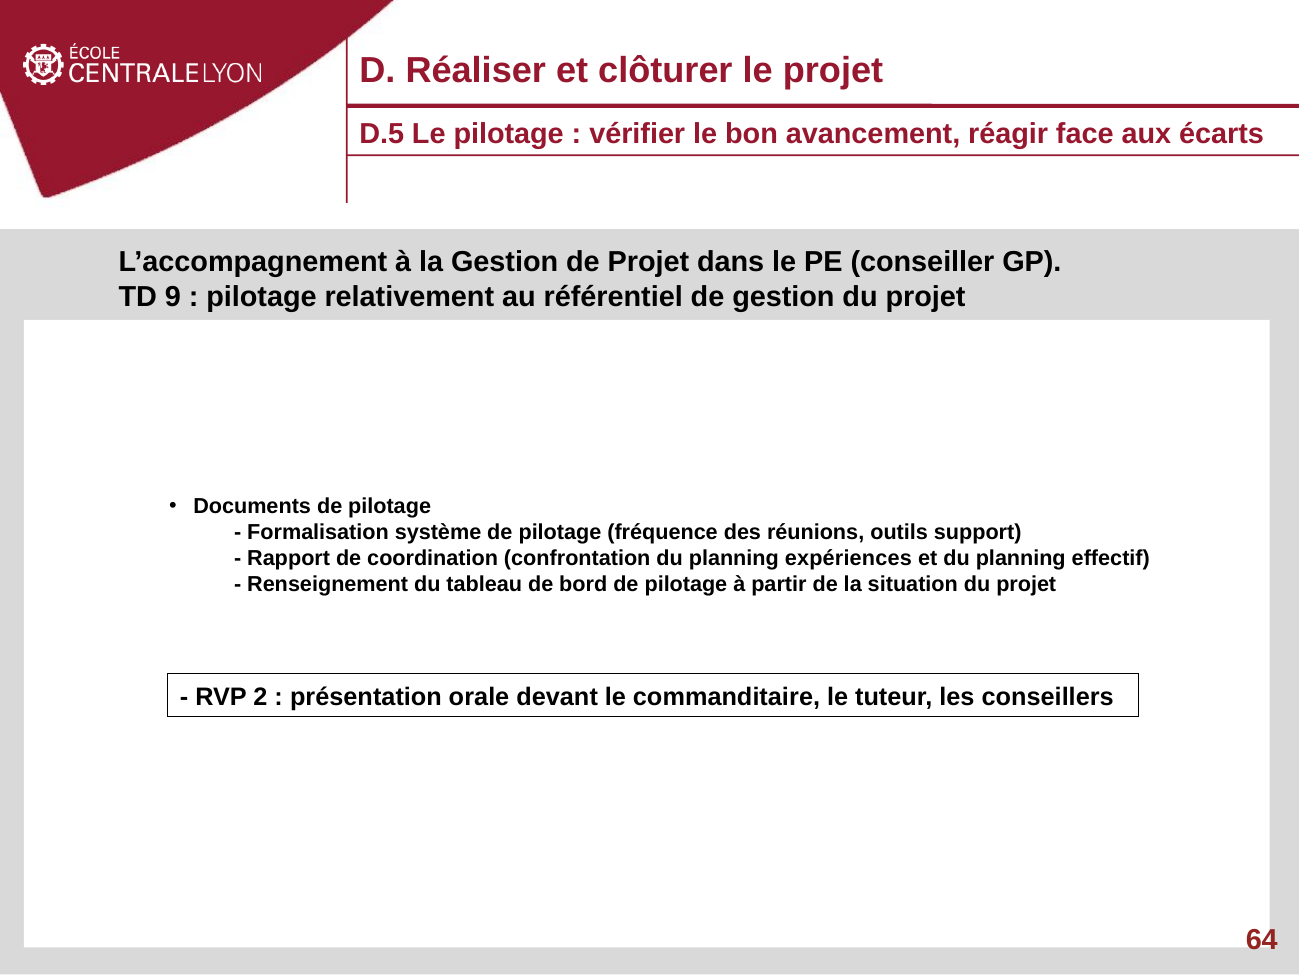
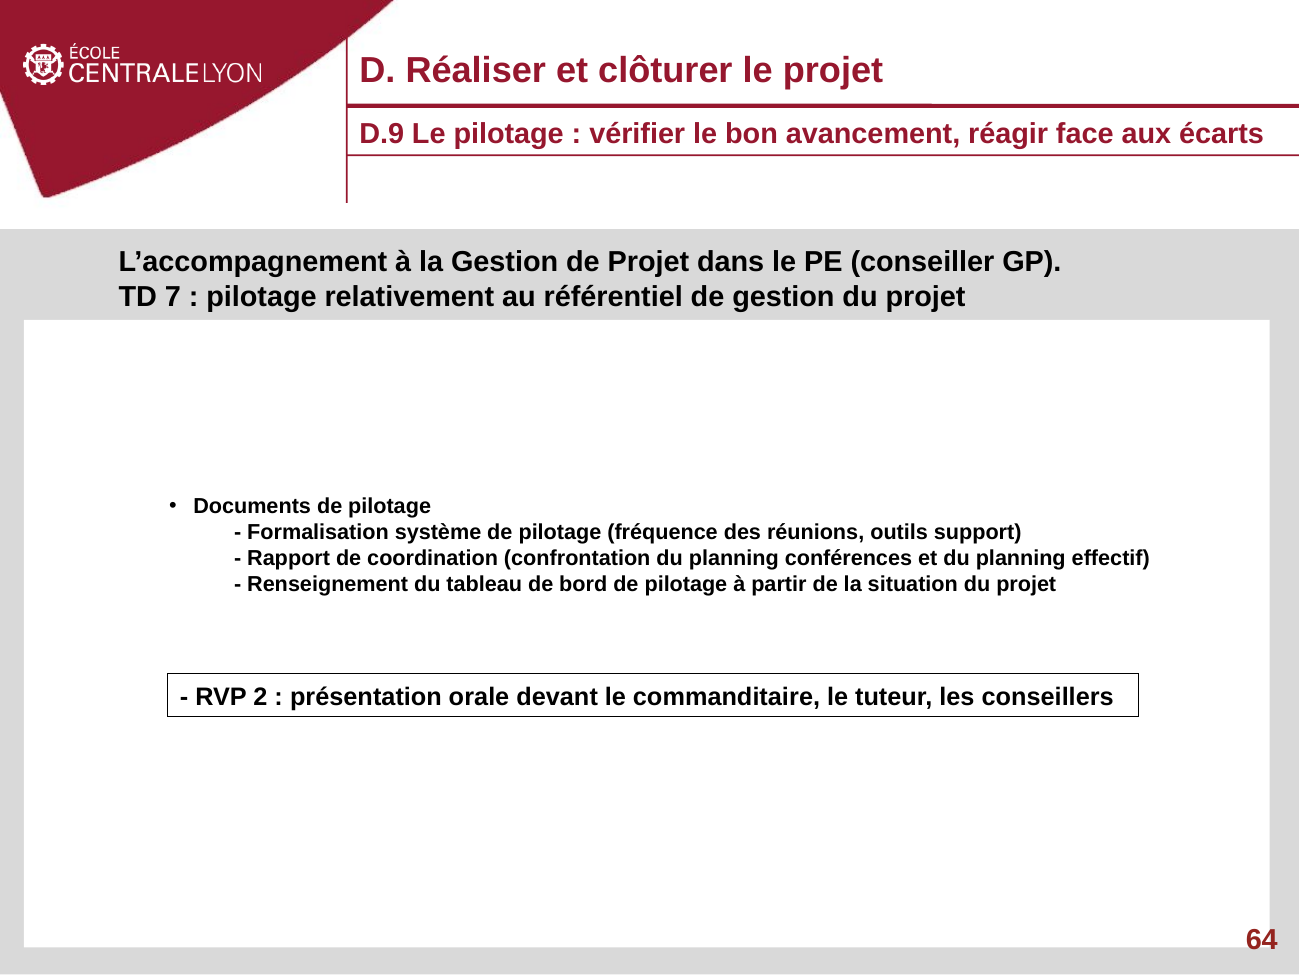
D.5: D.5 -> D.9
9: 9 -> 7
expériences: expériences -> conférences
